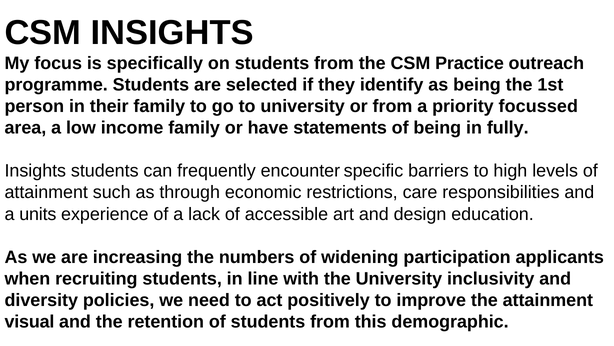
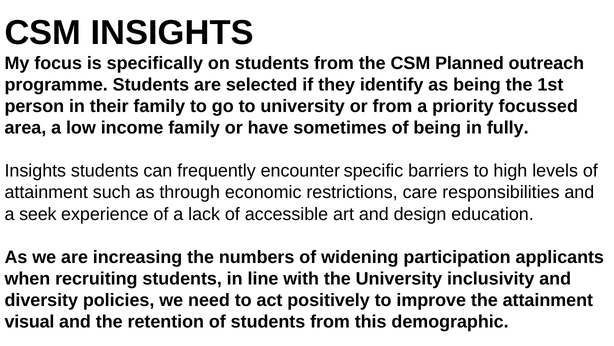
Practice: Practice -> Planned
statements: statements -> sometimes
units: units -> seek
